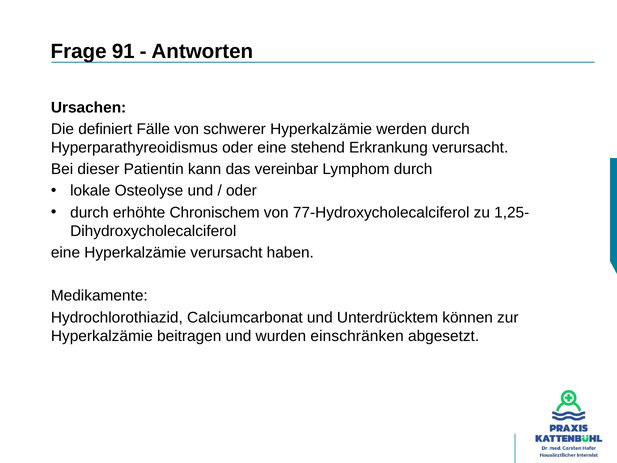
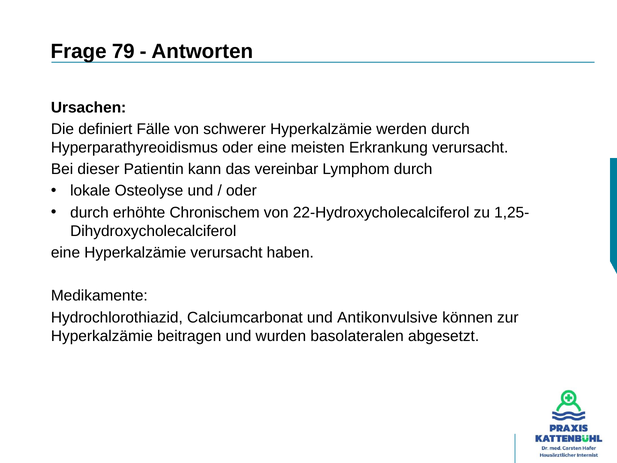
91: 91 -> 79
stehend: stehend -> meisten
77-Hydroxycholecalciferol: 77-Hydroxycholecalciferol -> 22-Hydroxycholecalciferol
Unterdrücktem: Unterdrücktem -> Antikonvulsive
einschränken: einschränken -> basolateralen
